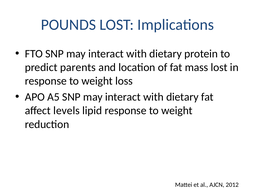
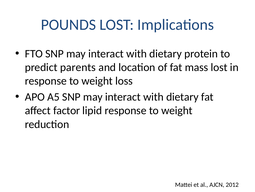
levels: levels -> factor
